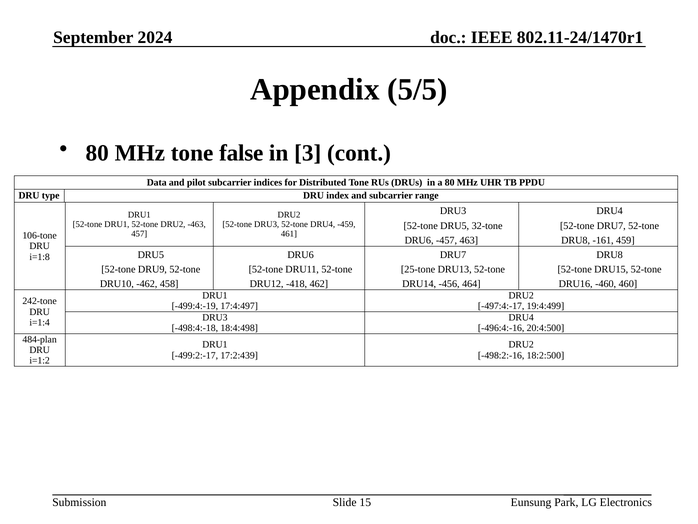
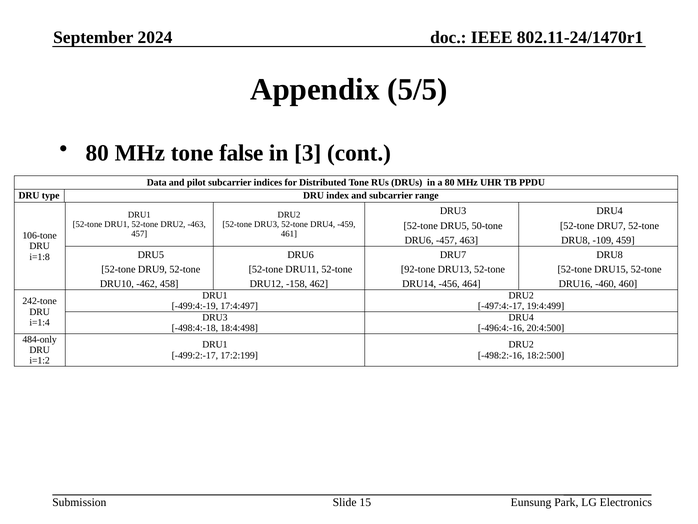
32-tone: 32-tone -> 50-tone
-161: -161 -> -109
25-tone: 25-tone -> 92-tone
-418: -418 -> -158
484-plan: 484-plan -> 484-only
17:2:439: 17:2:439 -> 17:2:199
